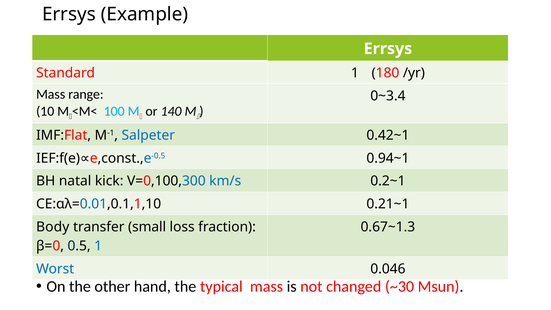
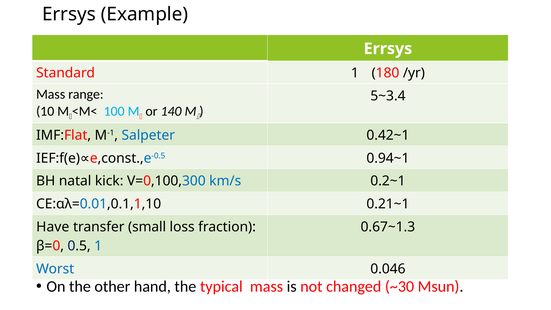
0~3.4: 0~3.4 -> 5~3.4
Body: Body -> Have
